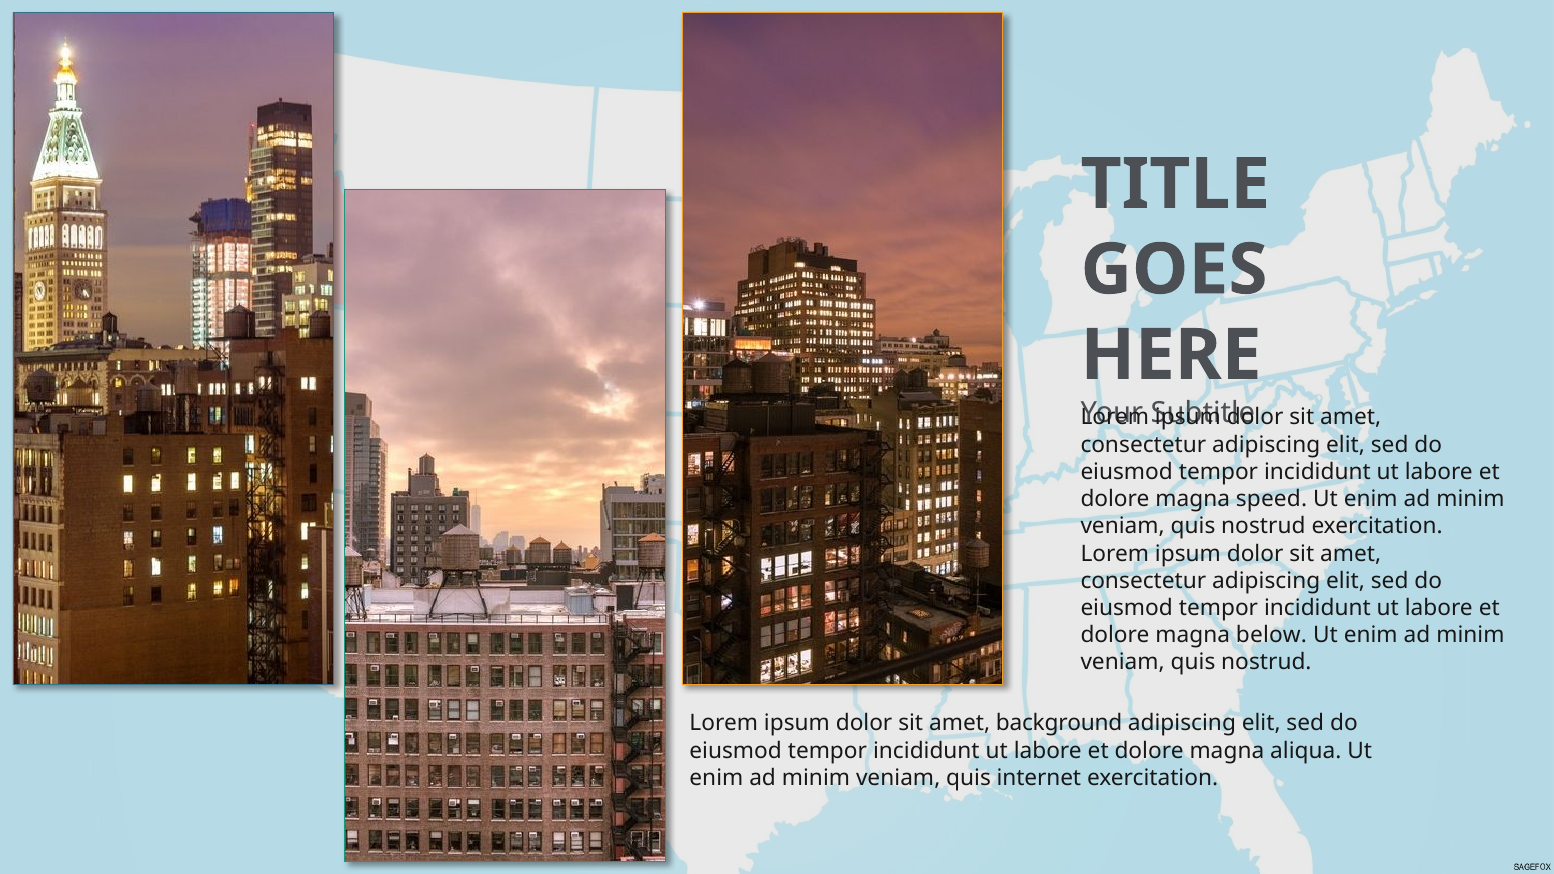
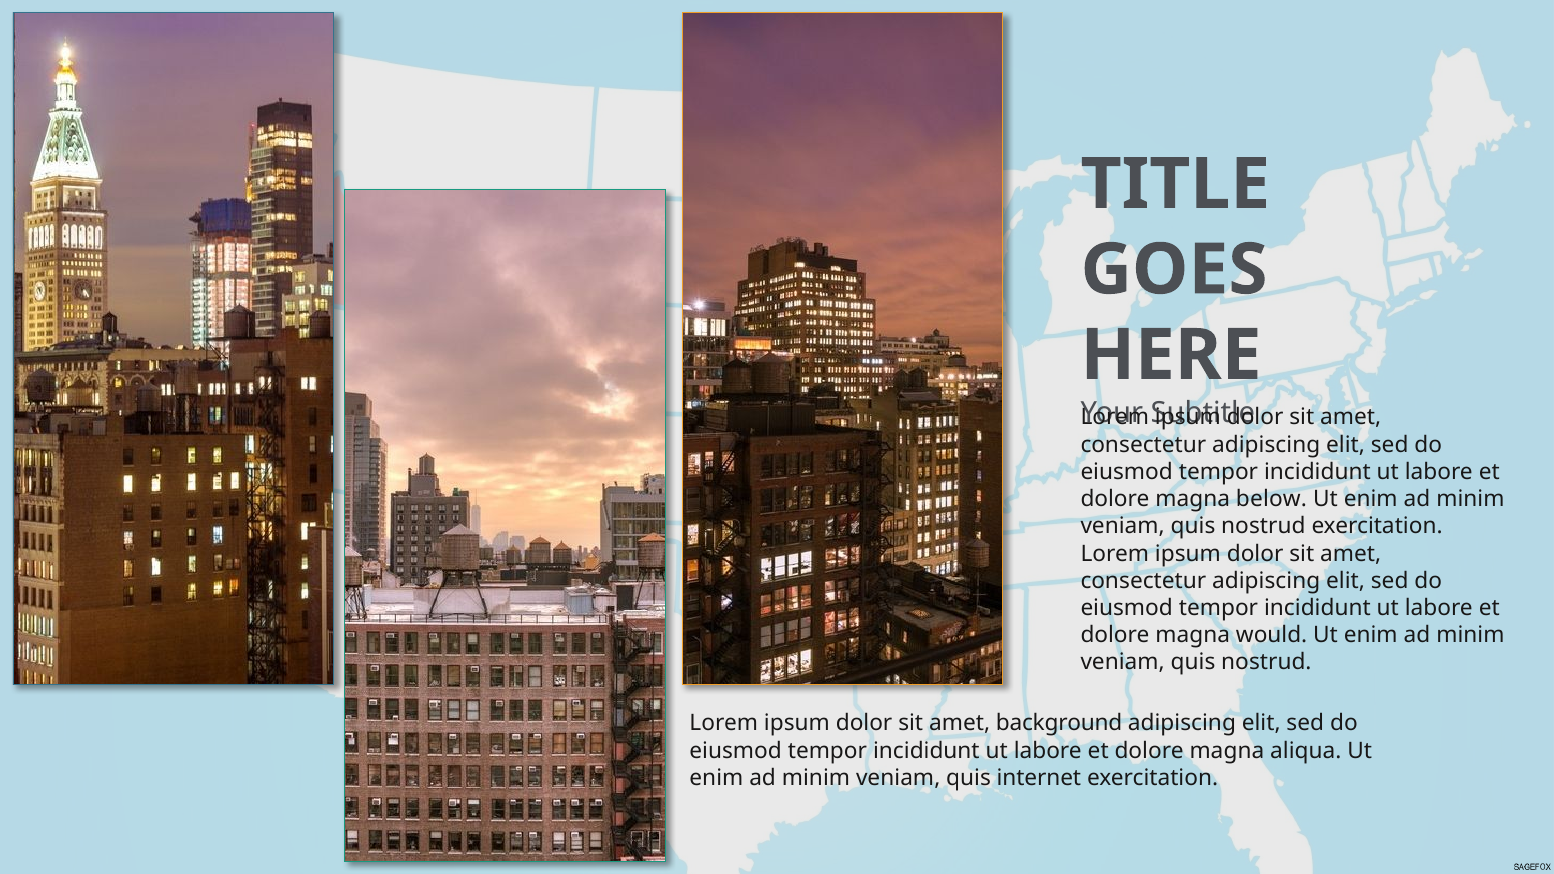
speed: speed -> below
below: below -> would
